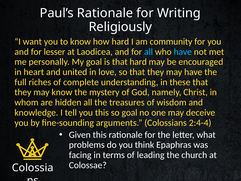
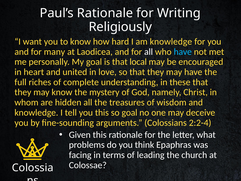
am community: community -> knowledge
lesser: lesser -> many
all at (149, 52) colour: light blue -> white
that hard: hard -> local
2:4-4: 2:4-4 -> 2:2-4
